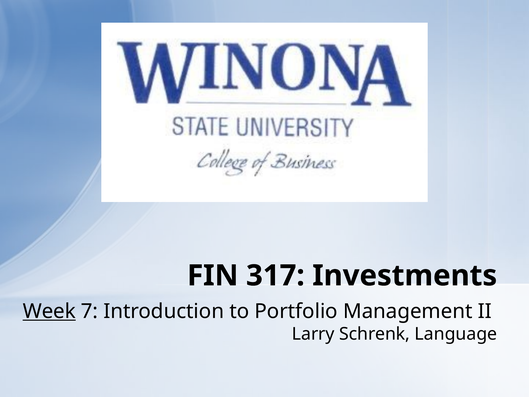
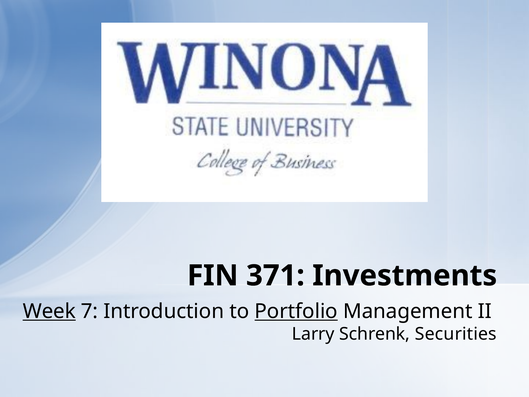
317: 317 -> 371
Portfolio underline: none -> present
Language: Language -> Securities
